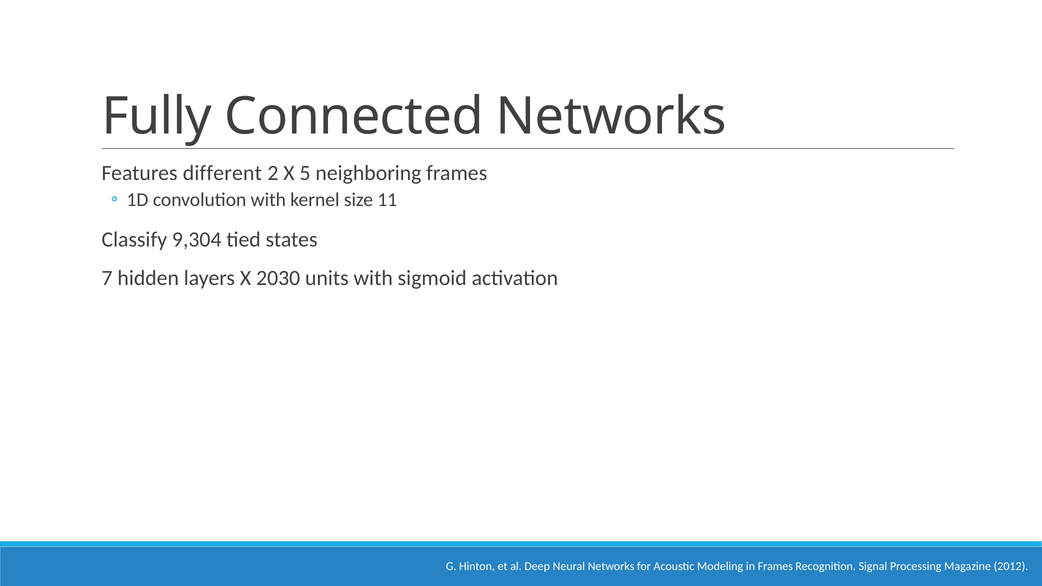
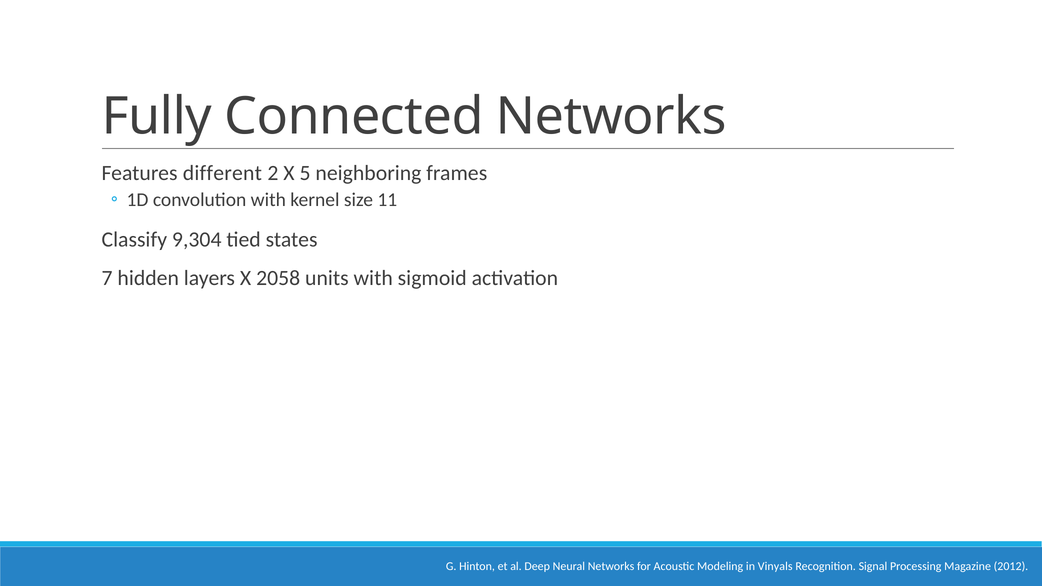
2030: 2030 -> 2058
in Frames: Frames -> Vinyals
